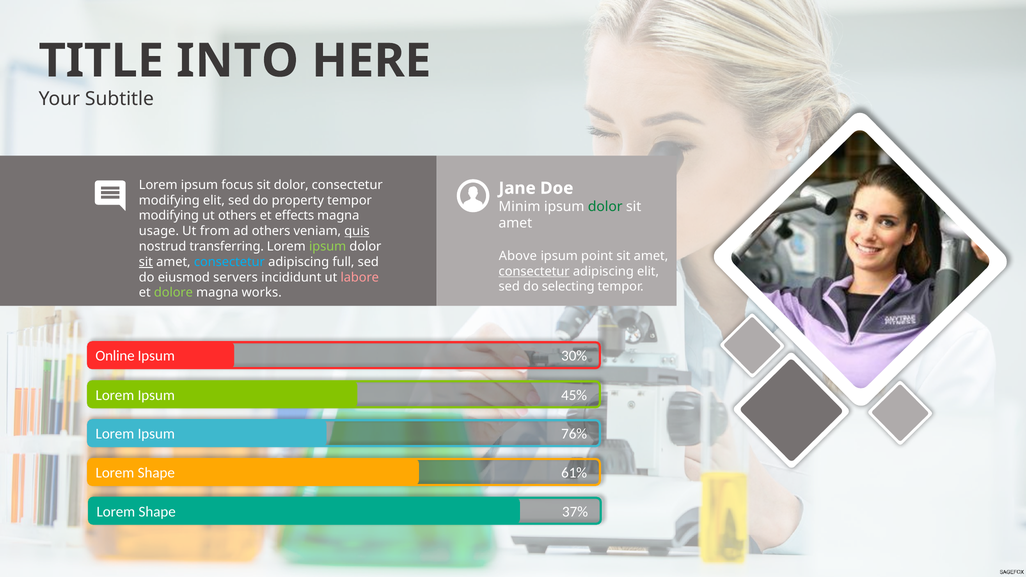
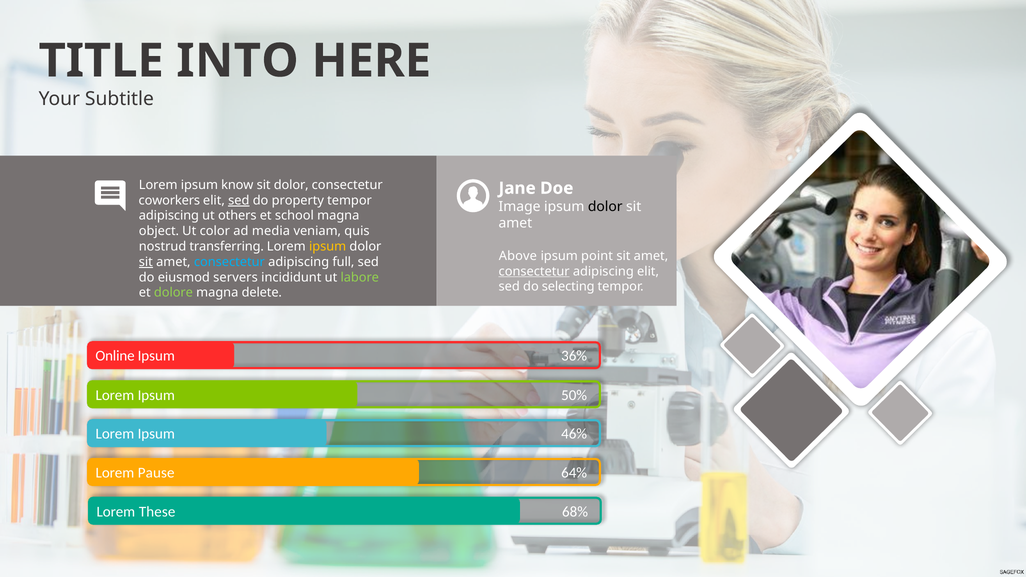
focus: focus -> know
modifying at (169, 200): modifying -> coworkers
sed at (239, 200) underline: none -> present
Minim: Minim -> Image
dolor at (605, 207) colour: green -> black
modifying at (169, 216): modifying -> adipiscing
effects: effects -> school
usage: usage -> object
from: from -> color
ad others: others -> media
quis underline: present -> none
ipsum at (328, 247) colour: light green -> yellow
labore colour: pink -> light green
works: works -> delete
30%: 30% -> 36%
45%: 45% -> 50%
76%: 76% -> 46%
Shape at (156, 473): Shape -> Pause
61%: 61% -> 64%
Shape at (157, 512): Shape -> These
37%: 37% -> 68%
